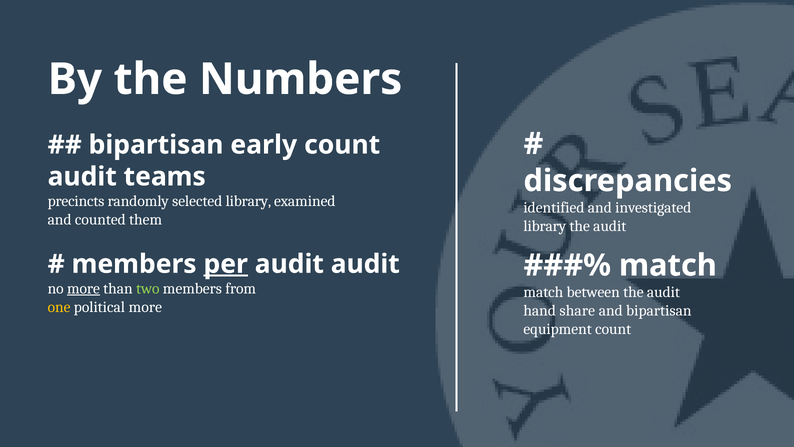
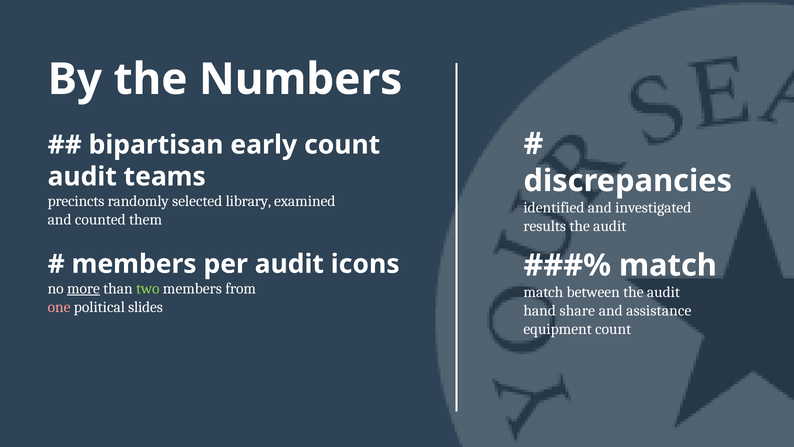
library at (545, 226): library -> results
per underline: present -> none
audit audit: audit -> icons
one colour: yellow -> pink
political more: more -> slides
and bipartisan: bipartisan -> assistance
